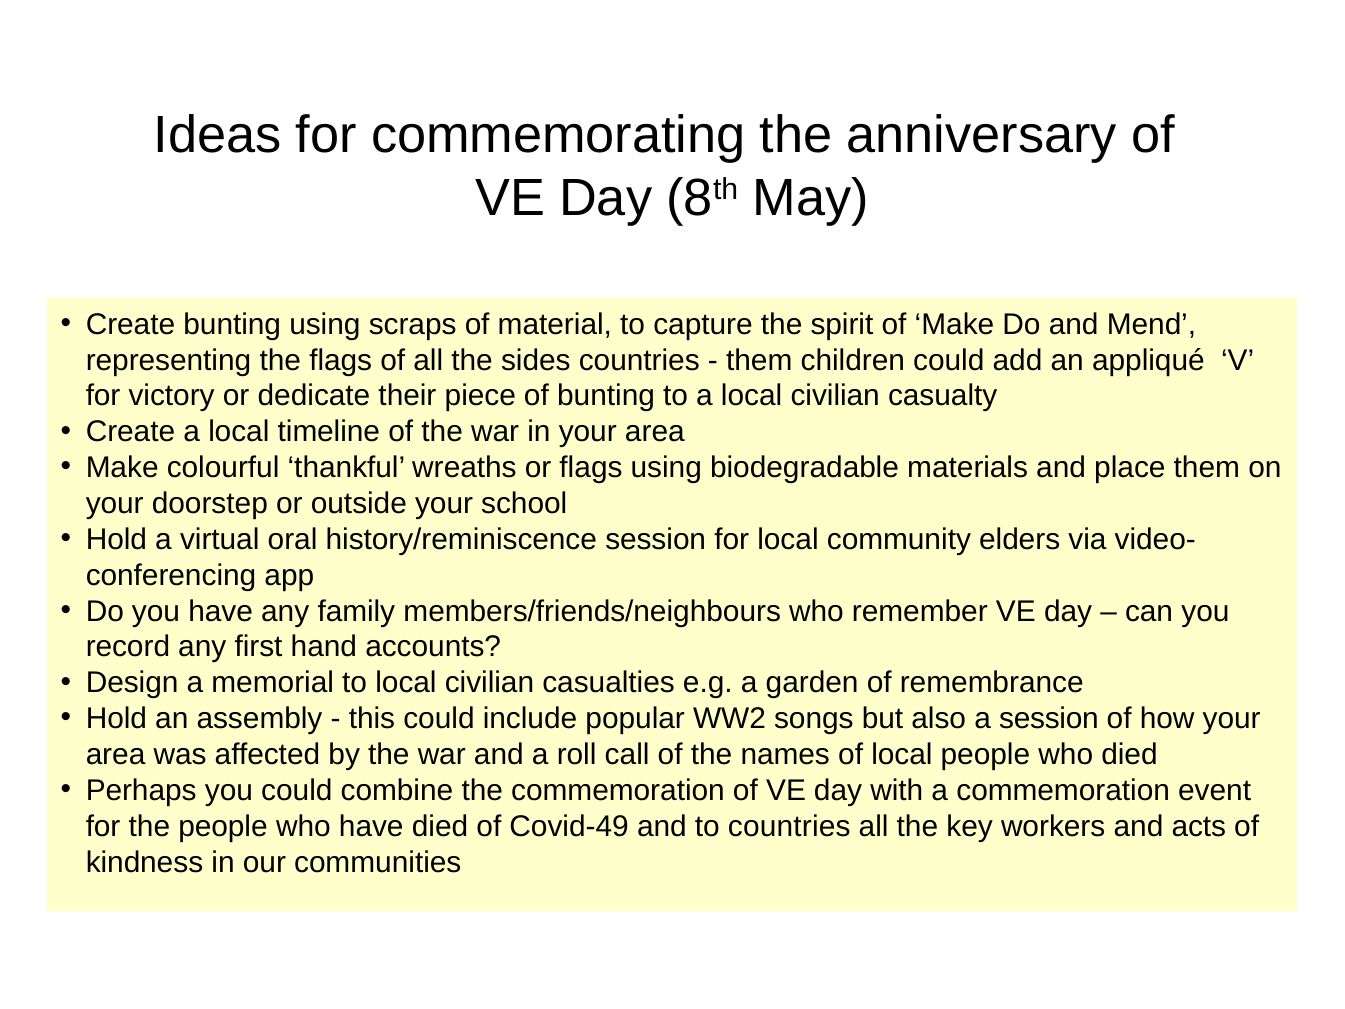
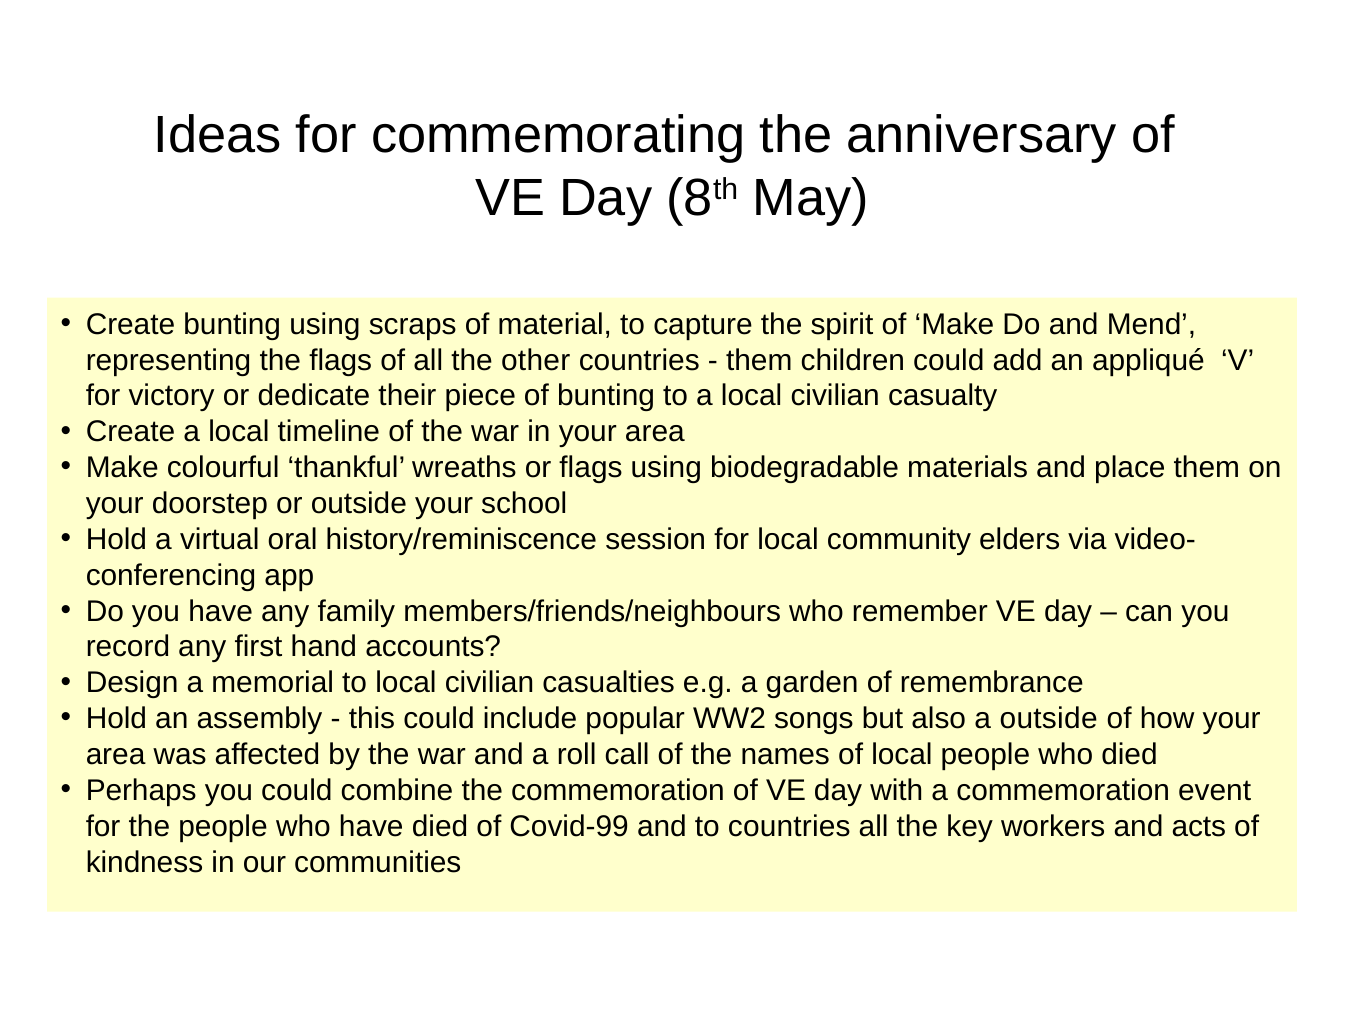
sides: sides -> other
a session: session -> outside
Covid-49: Covid-49 -> Covid-99
